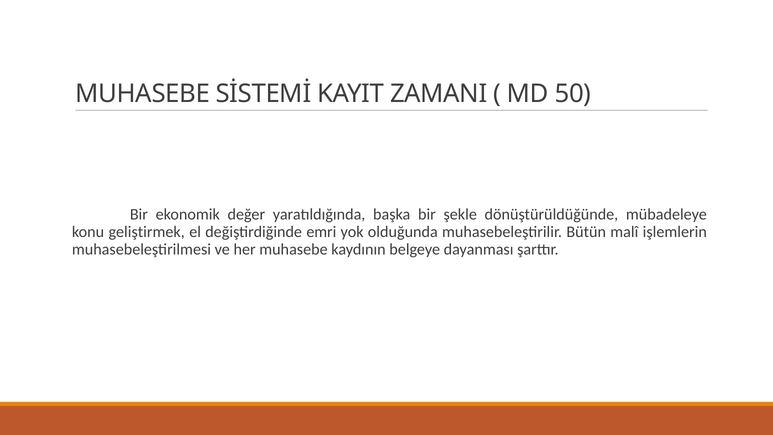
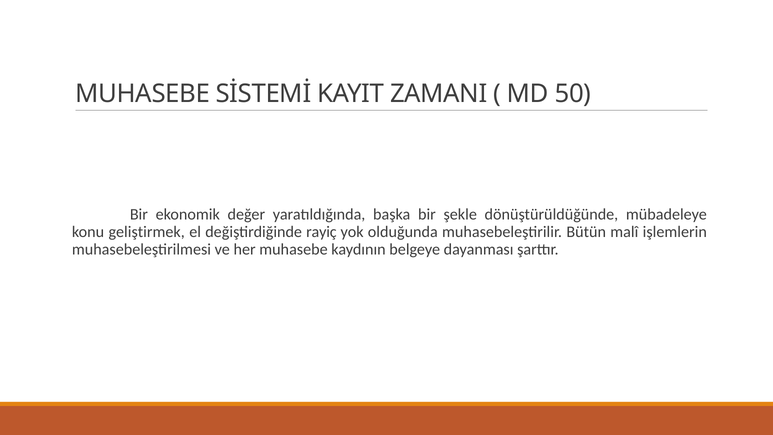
emri: emri -> rayiç
